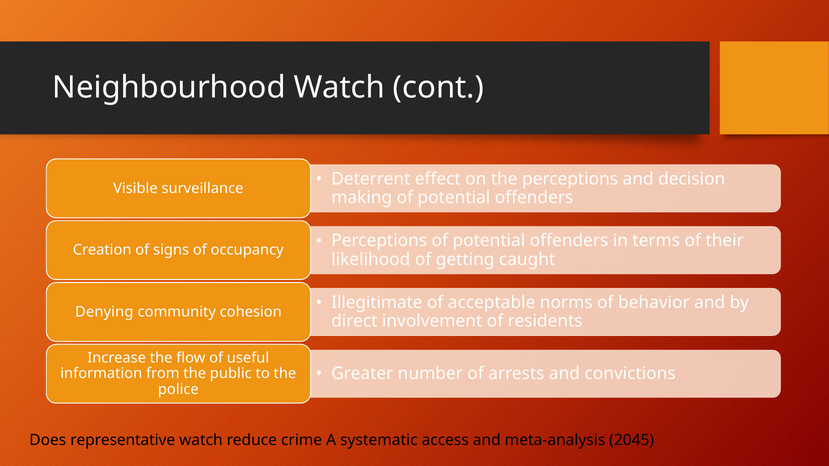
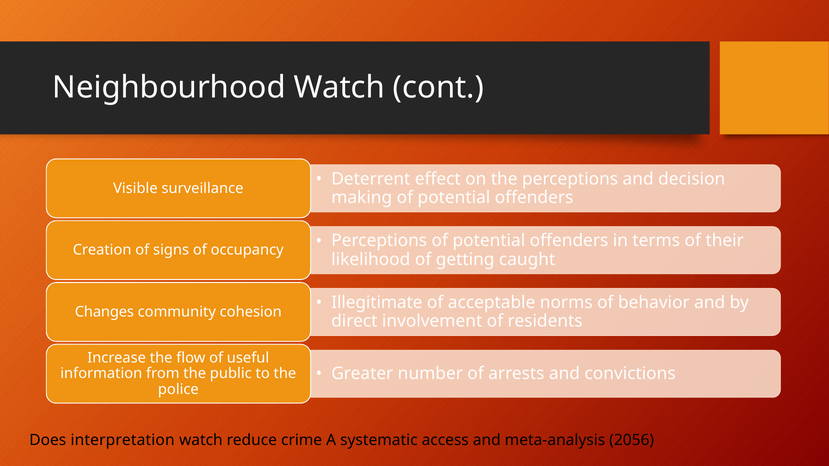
Denying: Denying -> Changes
representative: representative -> interpretation
2045: 2045 -> 2056
